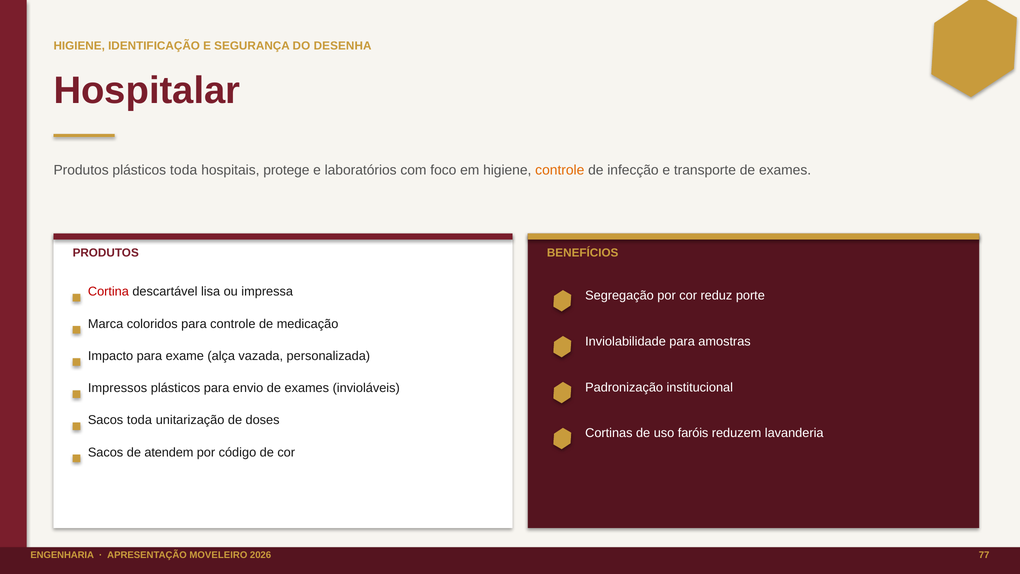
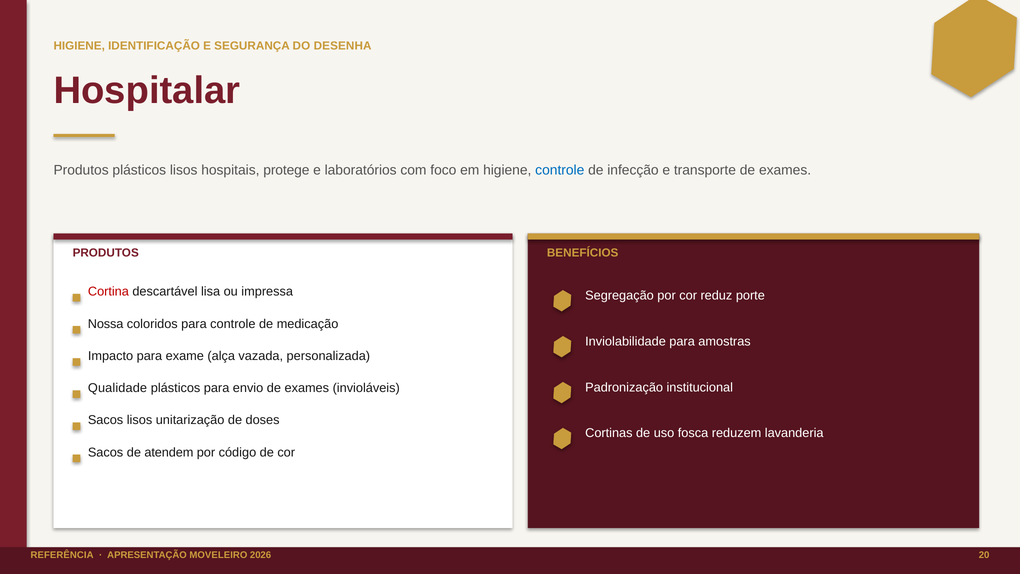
plásticos toda: toda -> lisos
controle at (560, 170) colour: orange -> blue
Marca: Marca -> Nossa
Impressos: Impressos -> Qualidade
Sacos toda: toda -> lisos
faróis: faróis -> fosca
ENGENHARIA: ENGENHARIA -> REFERÊNCIA
77: 77 -> 20
